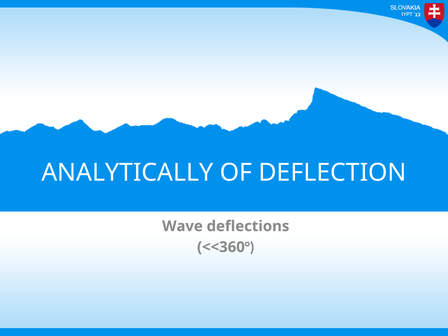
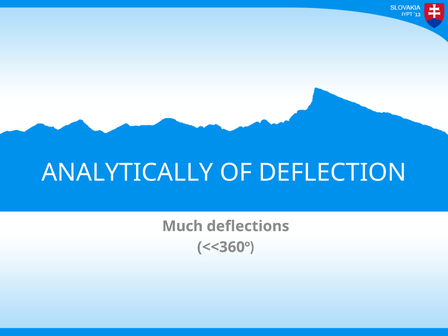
Wave: Wave -> Much
